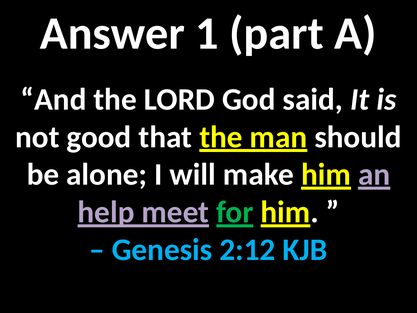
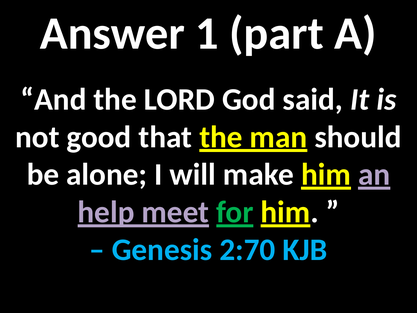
2:12: 2:12 -> 2:70
